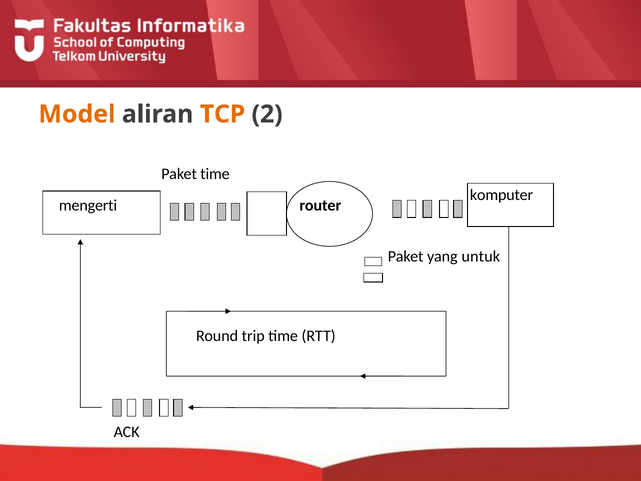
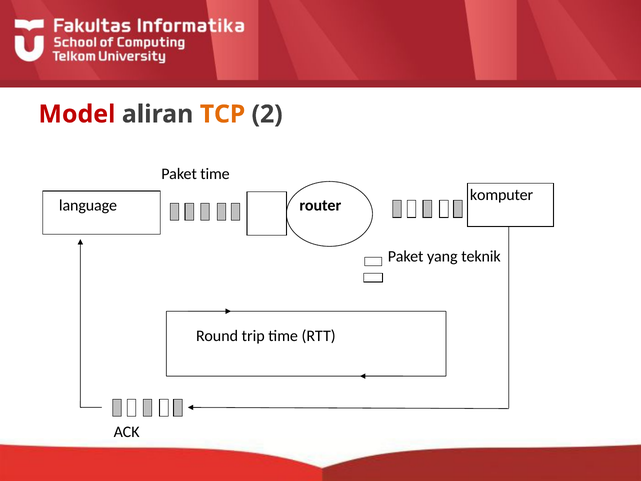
Model colour: orange -> red
mengerti: mengerti -> language
untuk: untuk -> teknik
